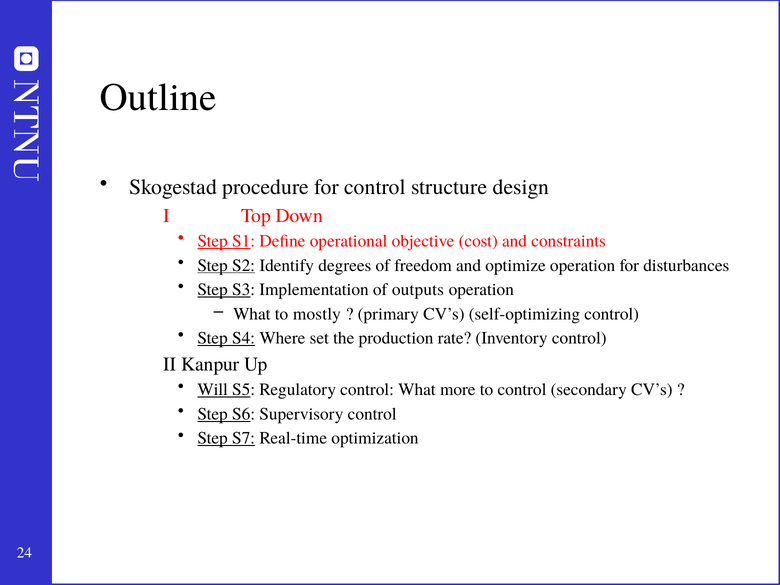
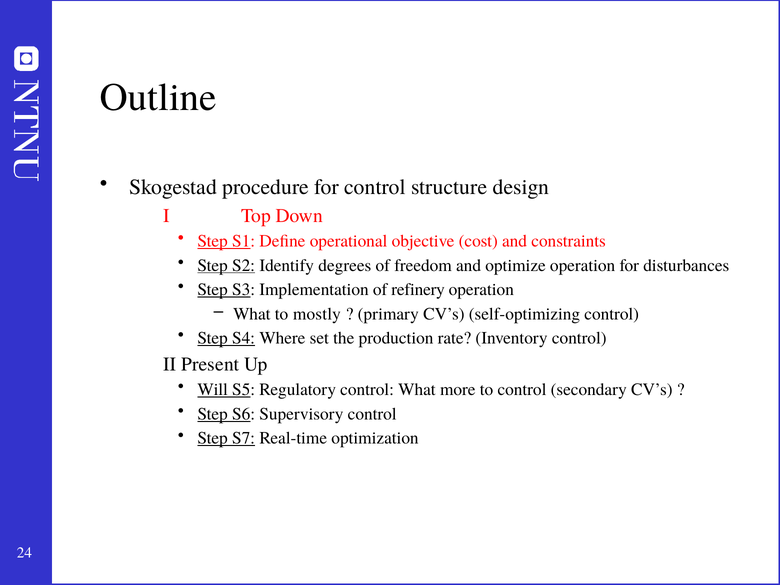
outputs: outputs -> refinery
Kanpur: Kanpur -> Present
